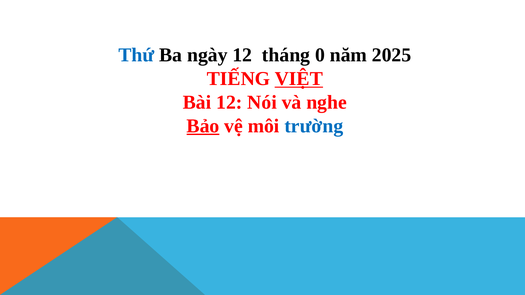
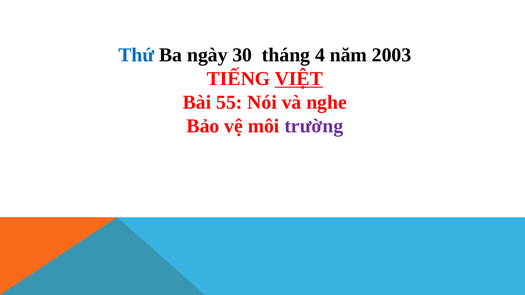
ngày 12: 12 -> 30
0: 0 -> 4
2025: 2025 -> 2003
Bài 12: 12 -> 55
Bảo underline: present -> none
trường colour: blue -> purple
